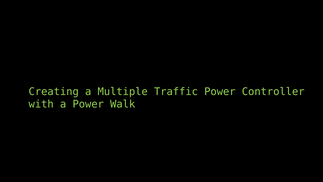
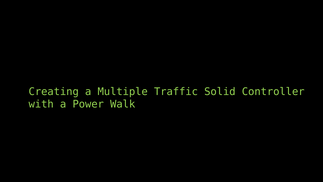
Traffic Power: Power -> Solid
